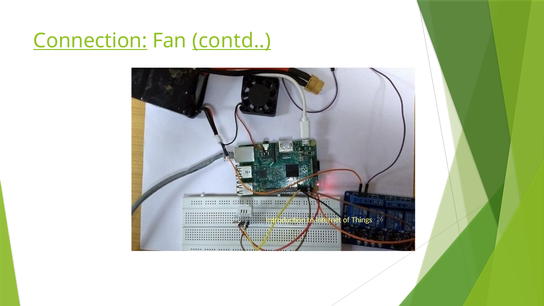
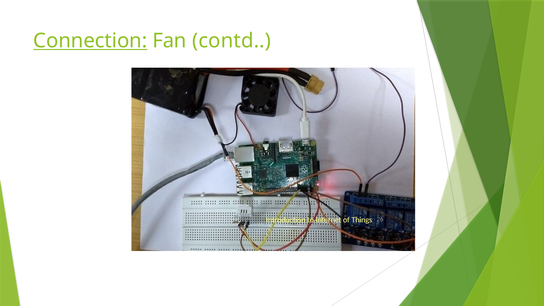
contd underline: present -> none
